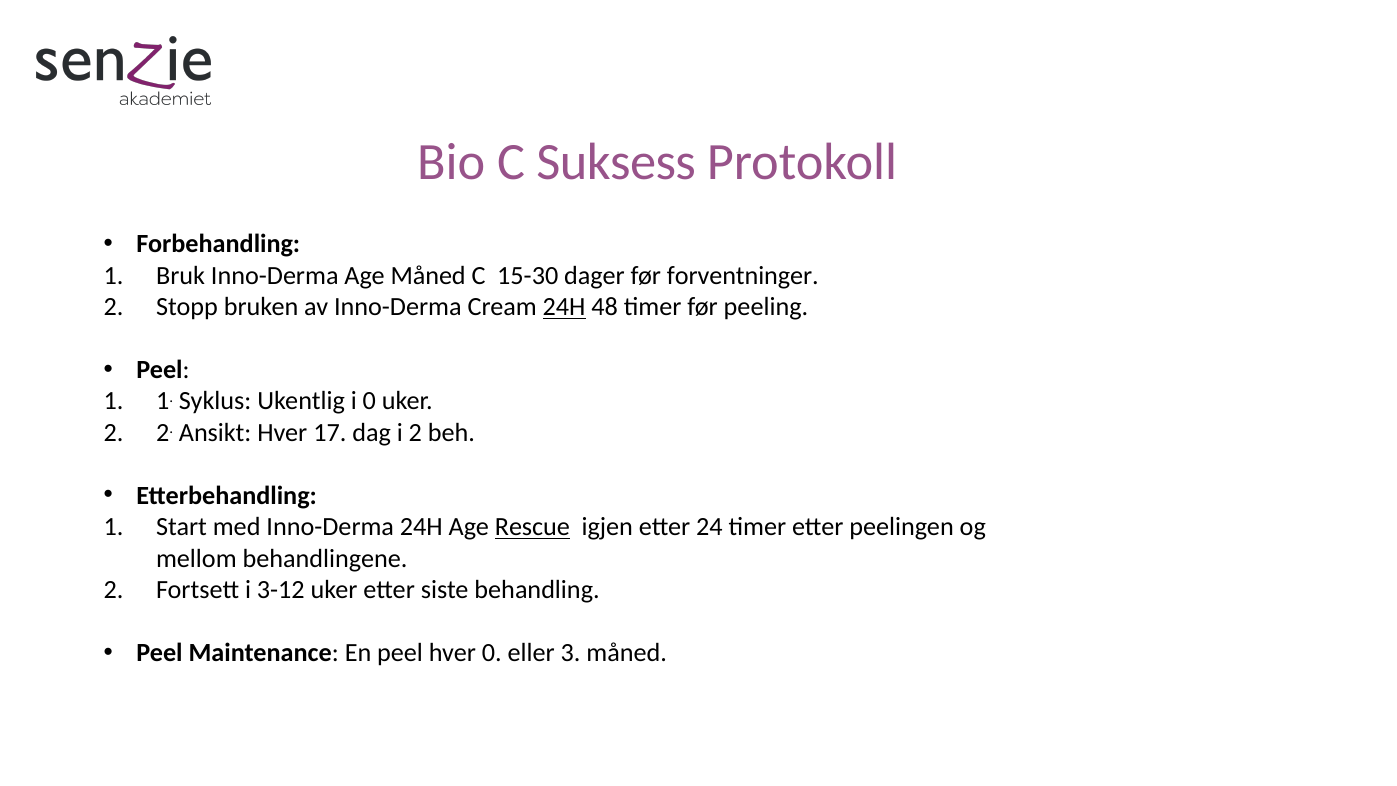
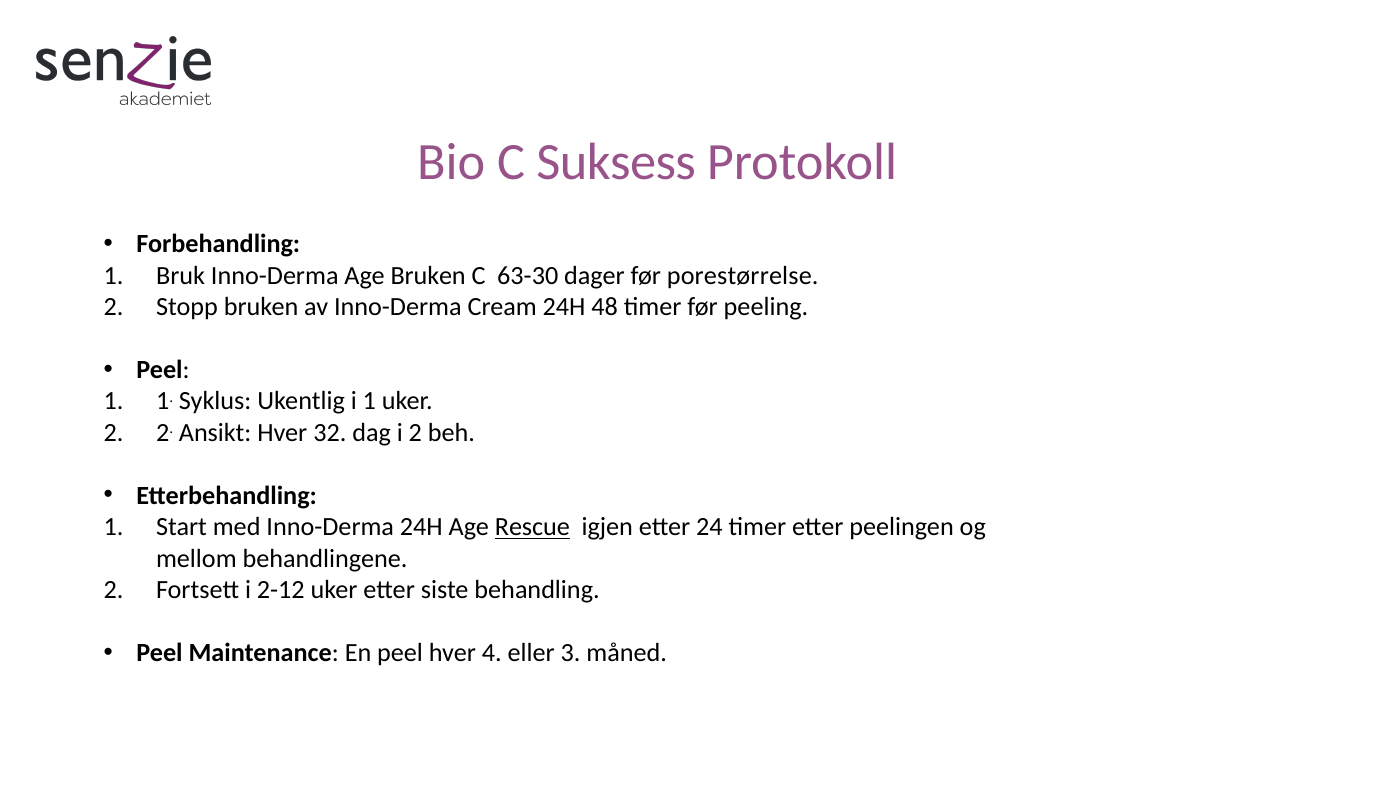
Age Måned: Måned -> Bruken
15-30: 15-30 -> 63-30
forventninger: forventninger -> porestørrelse
24H at (564, 307) underline: present -> none
i 0: 0 -> 1
17: 17 -> 32
3-12: 3-12 -> 2-12
hver 0: 0 -> 4
